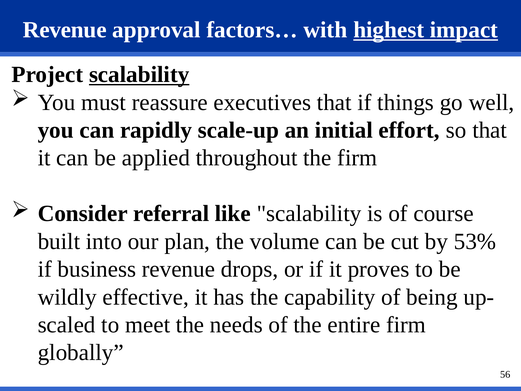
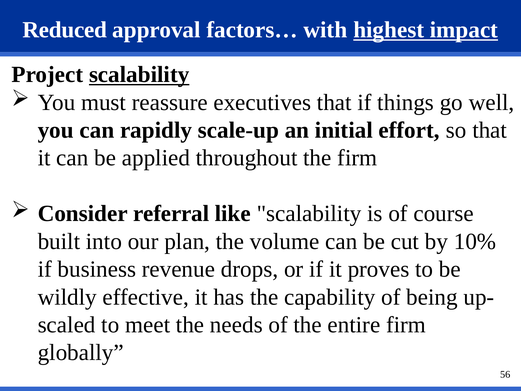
Revenue at (65, 30): Revenue -> Reduced
53%: 53% -> 10%
